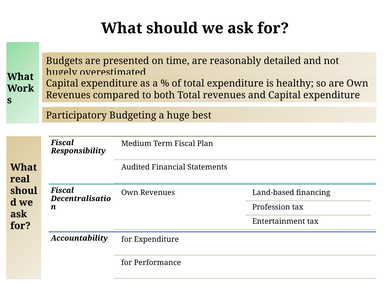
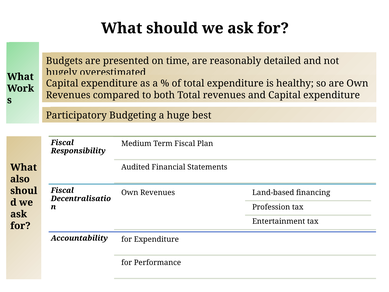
real: real -> also
